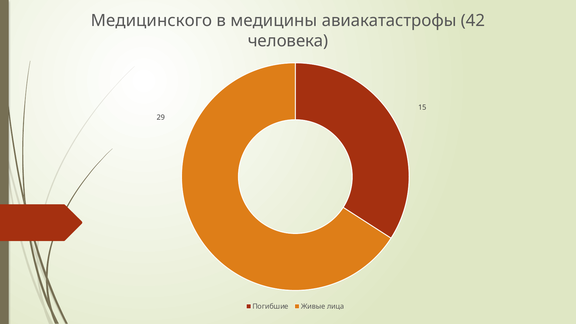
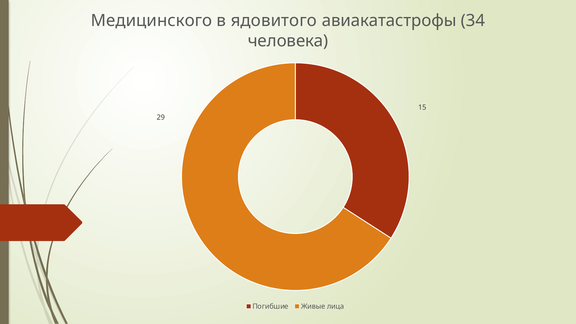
медицины: медицины -> ядовитого
42: 42 -> 34
